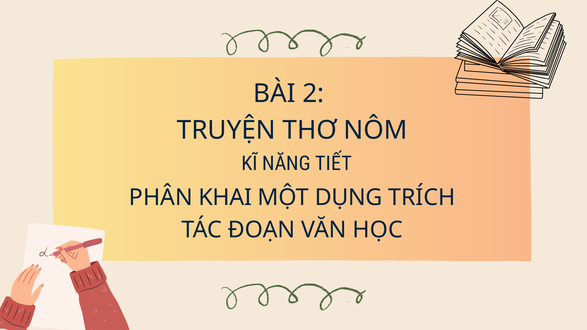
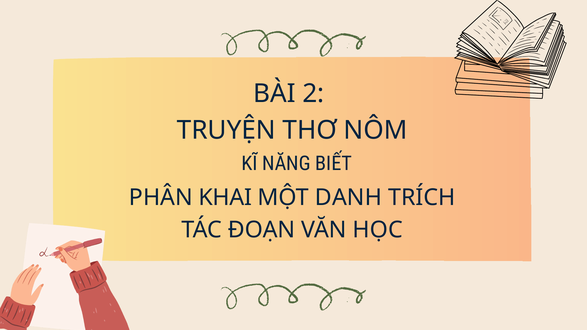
TIẾT: TIẾT -> BIẾT
DỤNG: DỤNG -> DANH
